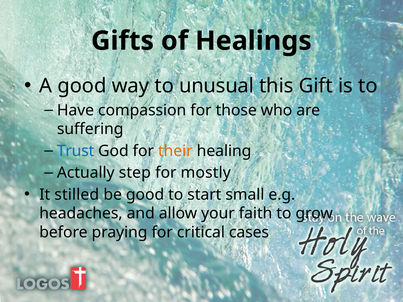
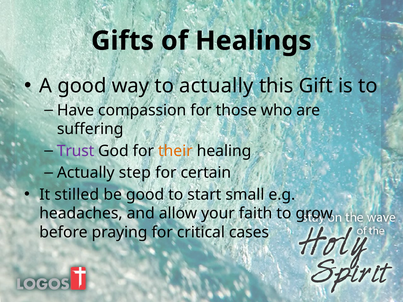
to unusual: unusual -> actually
Trust colour: blue -> purple
mostly: mostly -> certain
